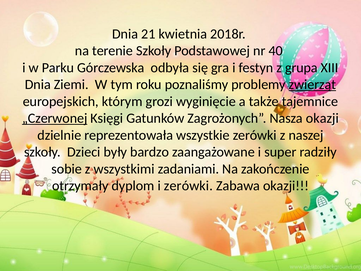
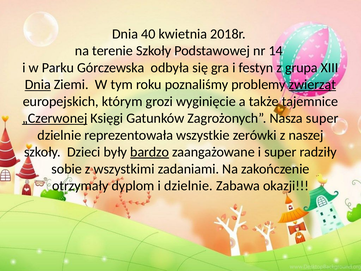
21: 21 -> 40
40: 40 -> 14
Dnia at (38, 84) underline: none -> present
Nasza okazji: okazji -> super
bardzo underline: none -> present
i zerówki: zerówki -> dzielnie
